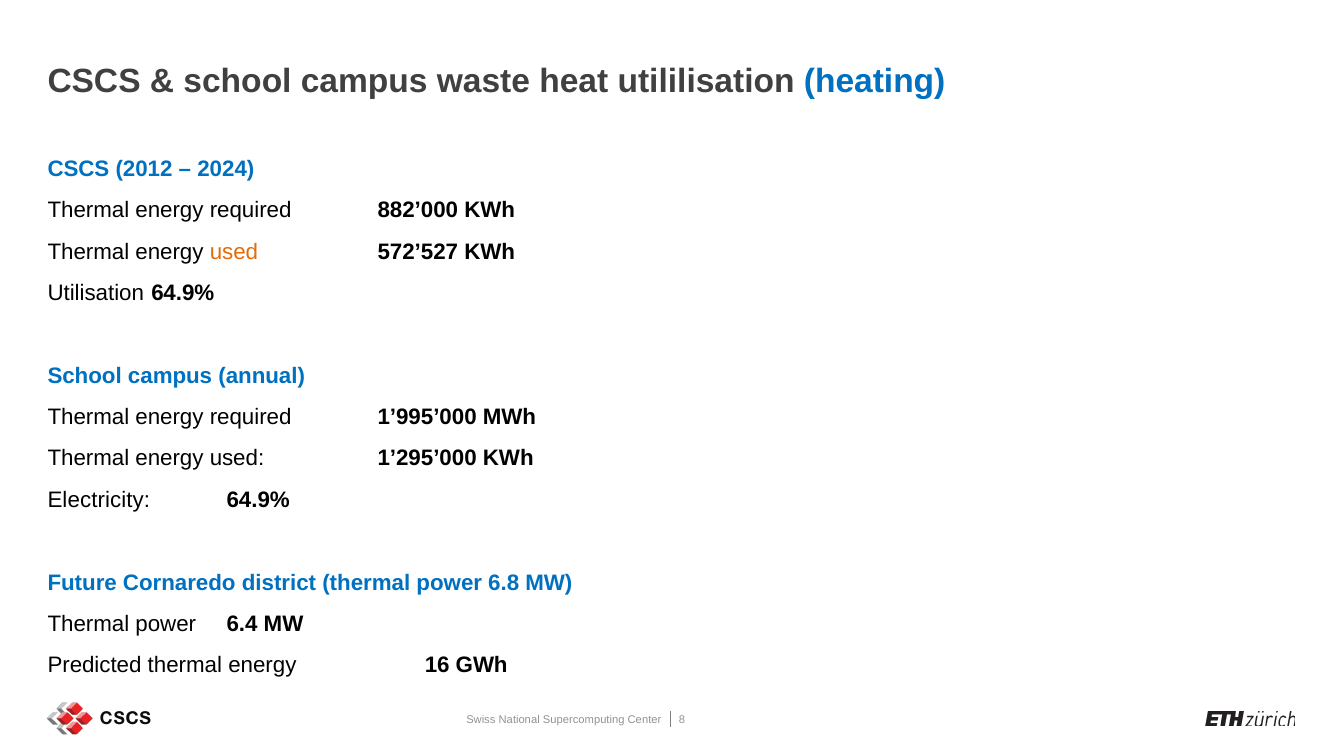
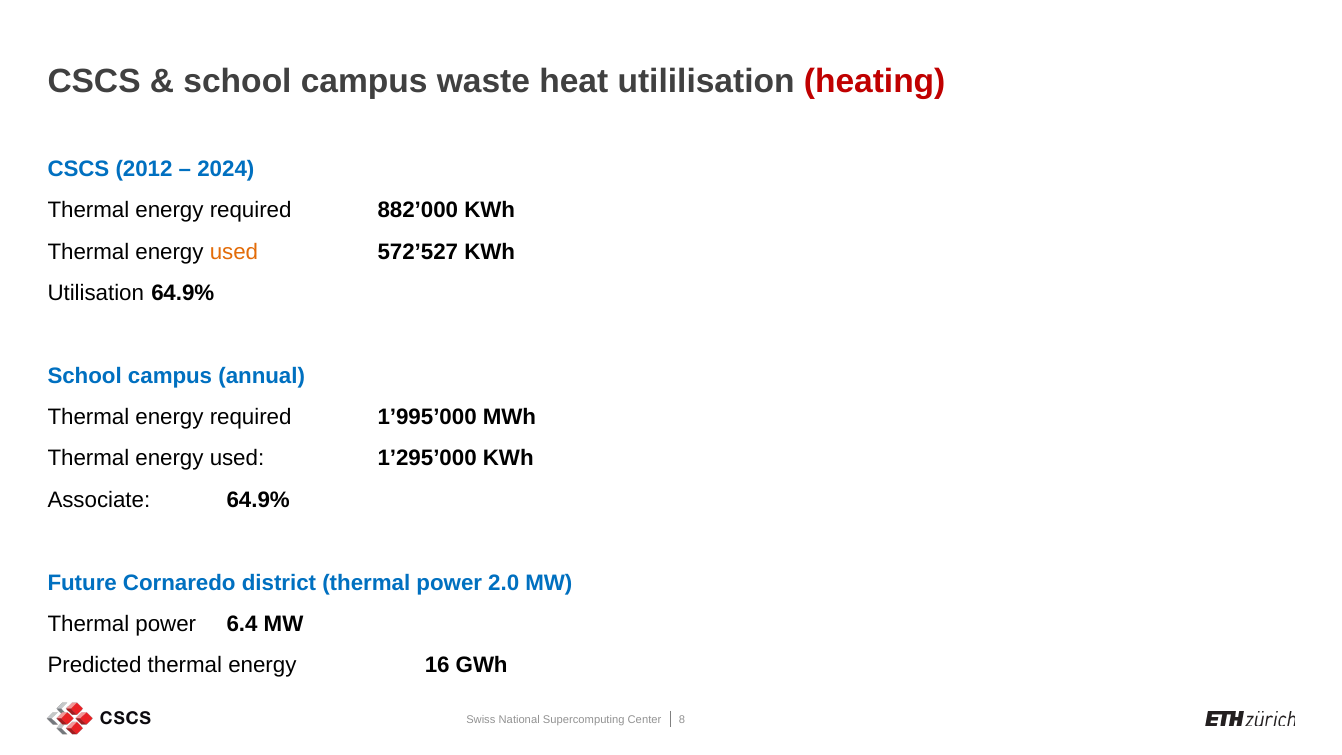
heating colour: blue -> red
Electricity: Electricity -> Associate
6.8: 6.8 -> 2.0
